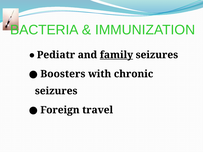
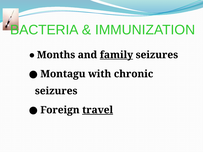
Pediatr: Pediatr -> Months
Boosters: Boosters -> Montagu
travel underline: none -> present
